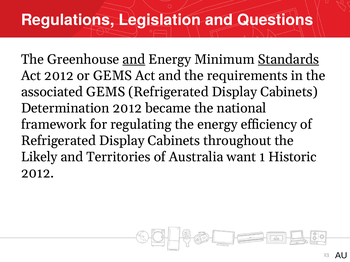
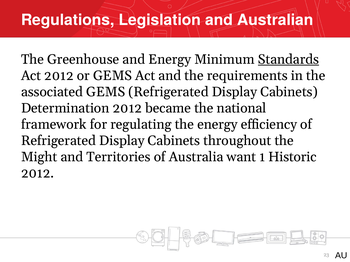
Questions: Questions -> Australian
and at (134, 59) underline: present -> none
Likely: Likely -> Might
